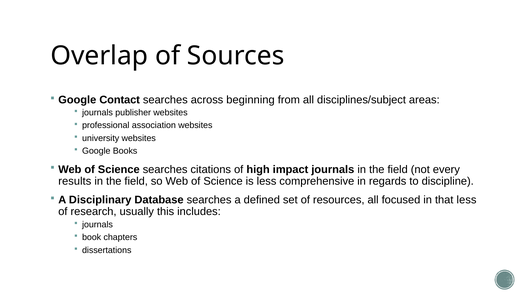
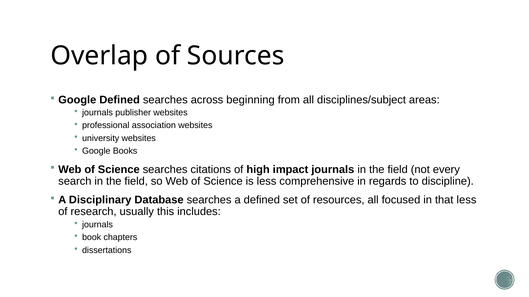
Google Contact: Contact -> Defined
results: results -> search
